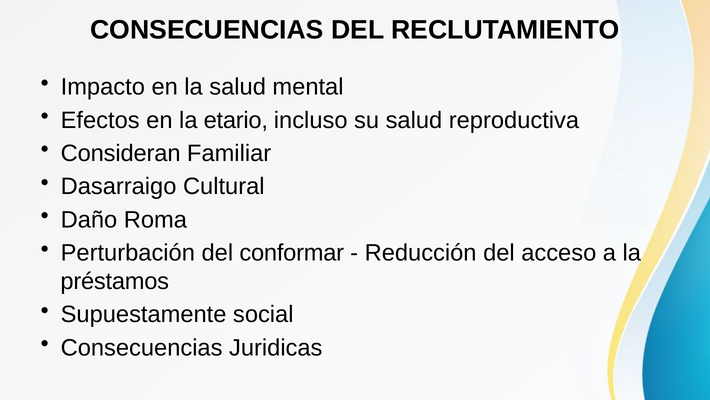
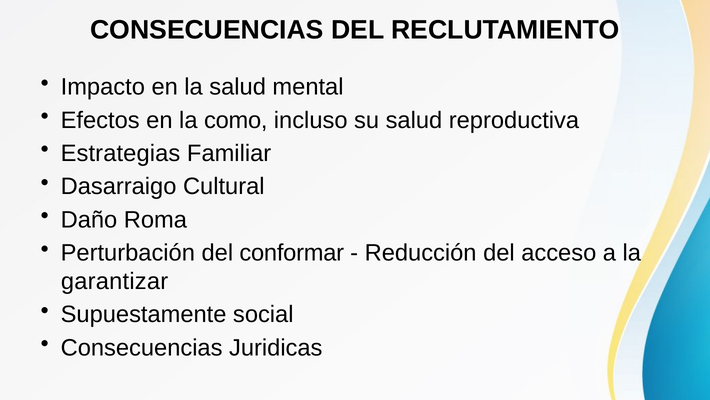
etario: etario -> como
Consideran: Consideran -> Estrategias
préstamos: préstamos -> garantizar
